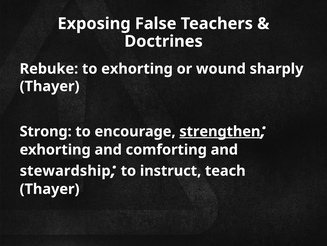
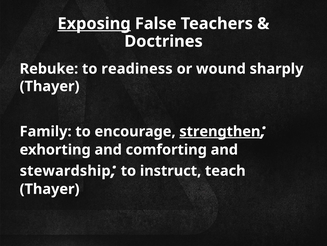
Exposing underline: none -> present
to exhorting: exhorting -> readiness
Strong: Strong -> Family
